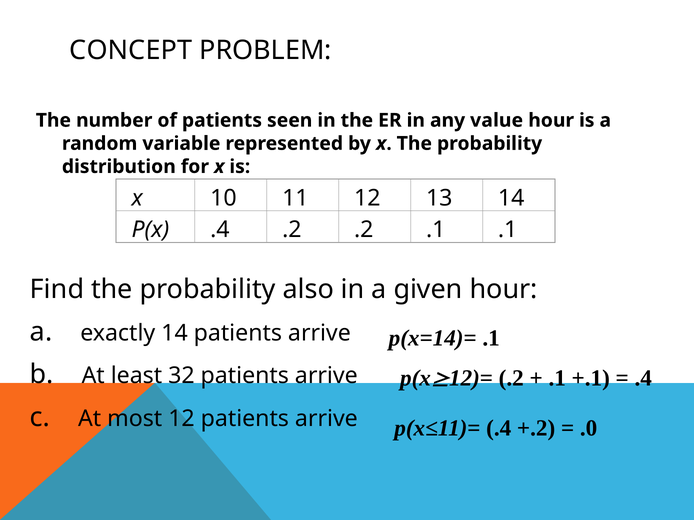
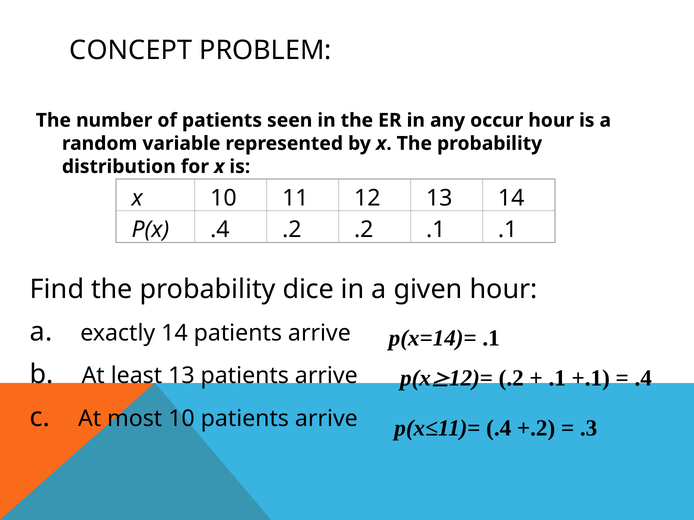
value: value -> occur
also: also -> dice
least 32: 32 -> 13
most 12: 12 -> 10
.0: .0 -> .3
